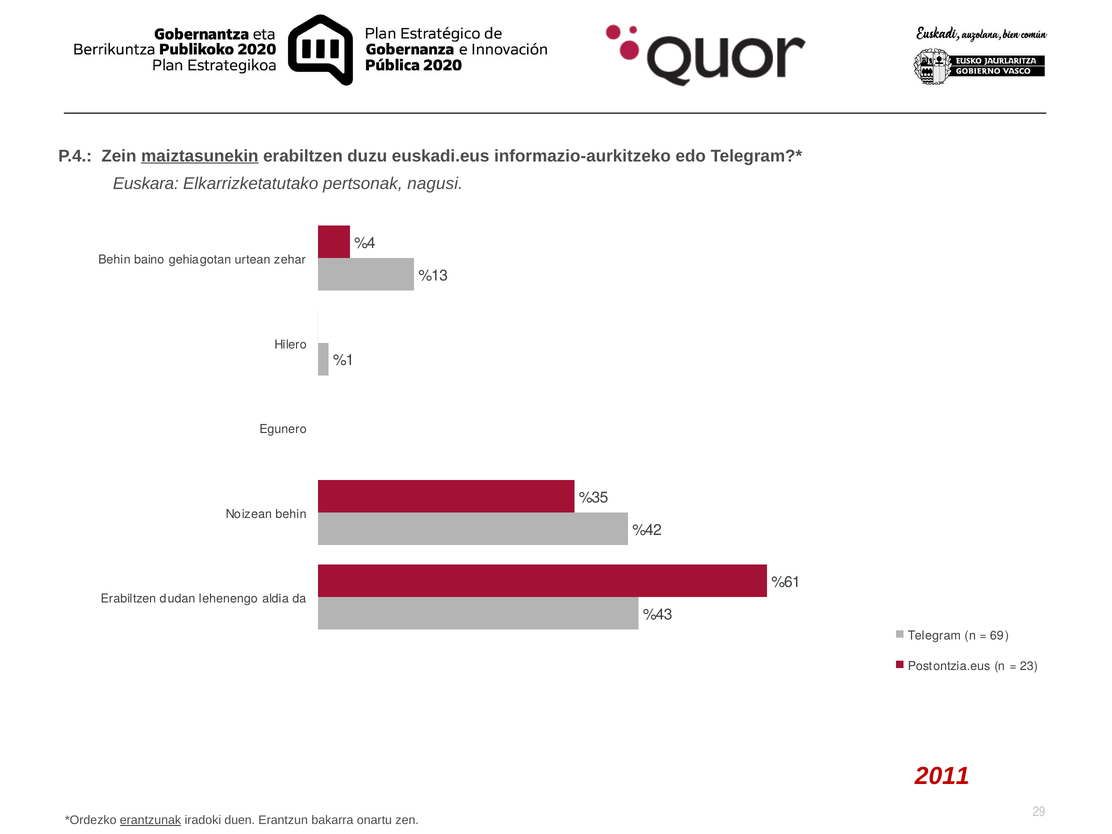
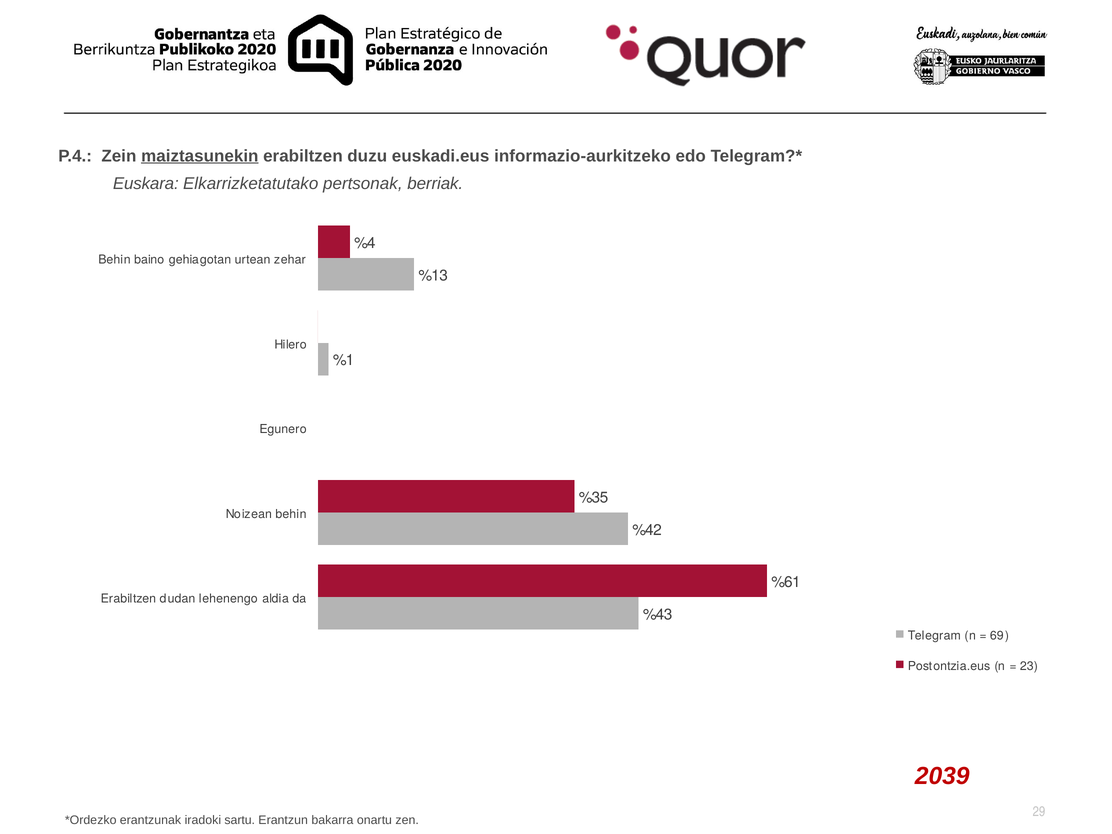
nagusi: nagusi -> berriak
2011: 2011 -> 2039
erantzunak underline: present -> none
duen: duen -> sartu
